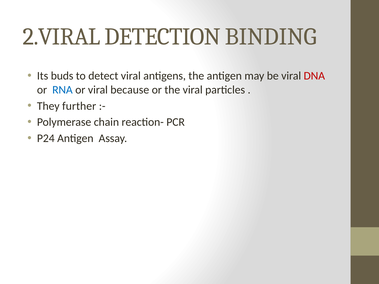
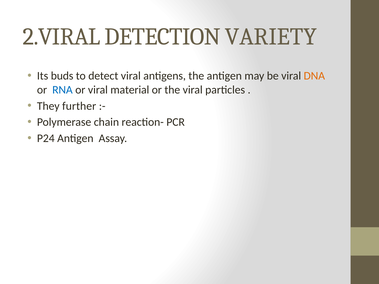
BINDING: BINDING -> VARIETY
DNA colour: red -> orange
because: because -> material
